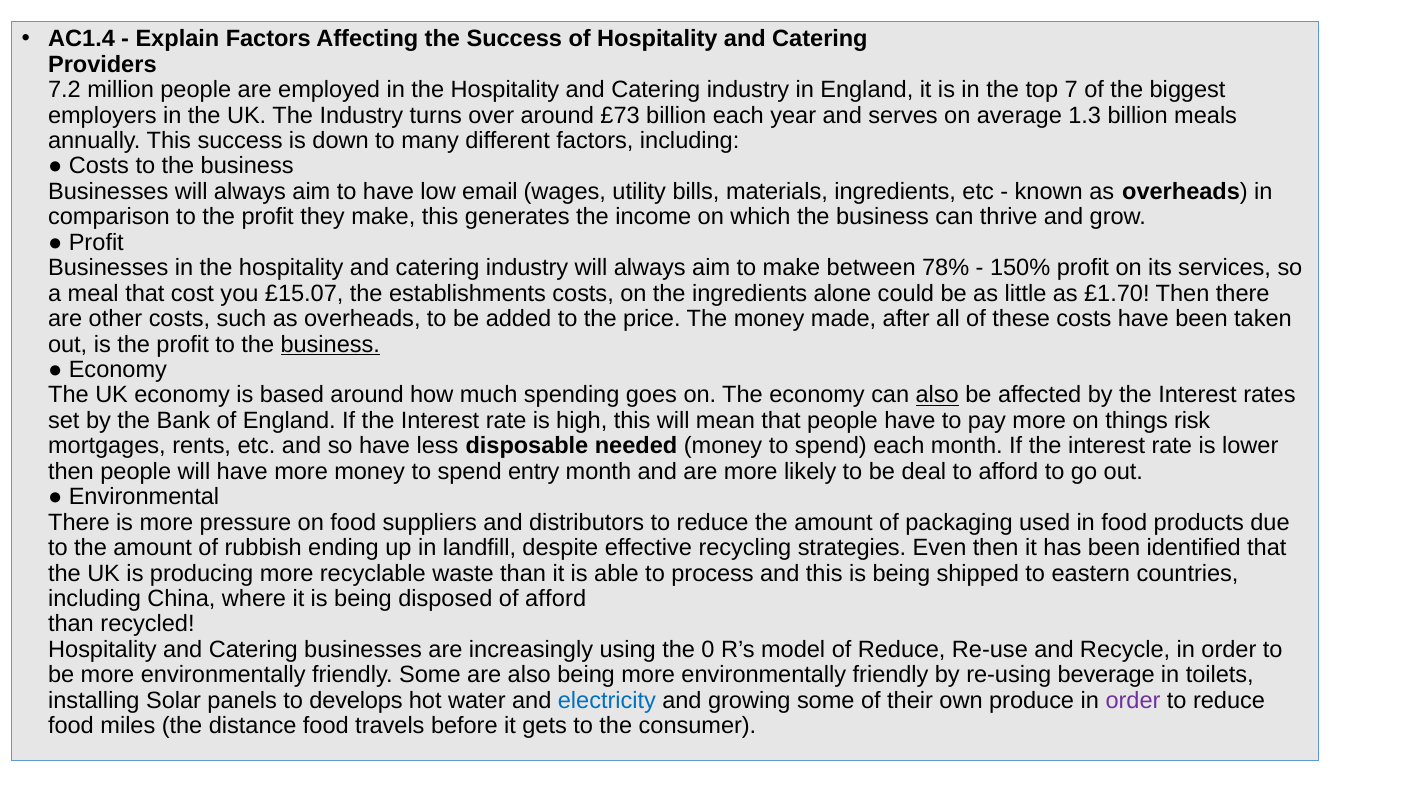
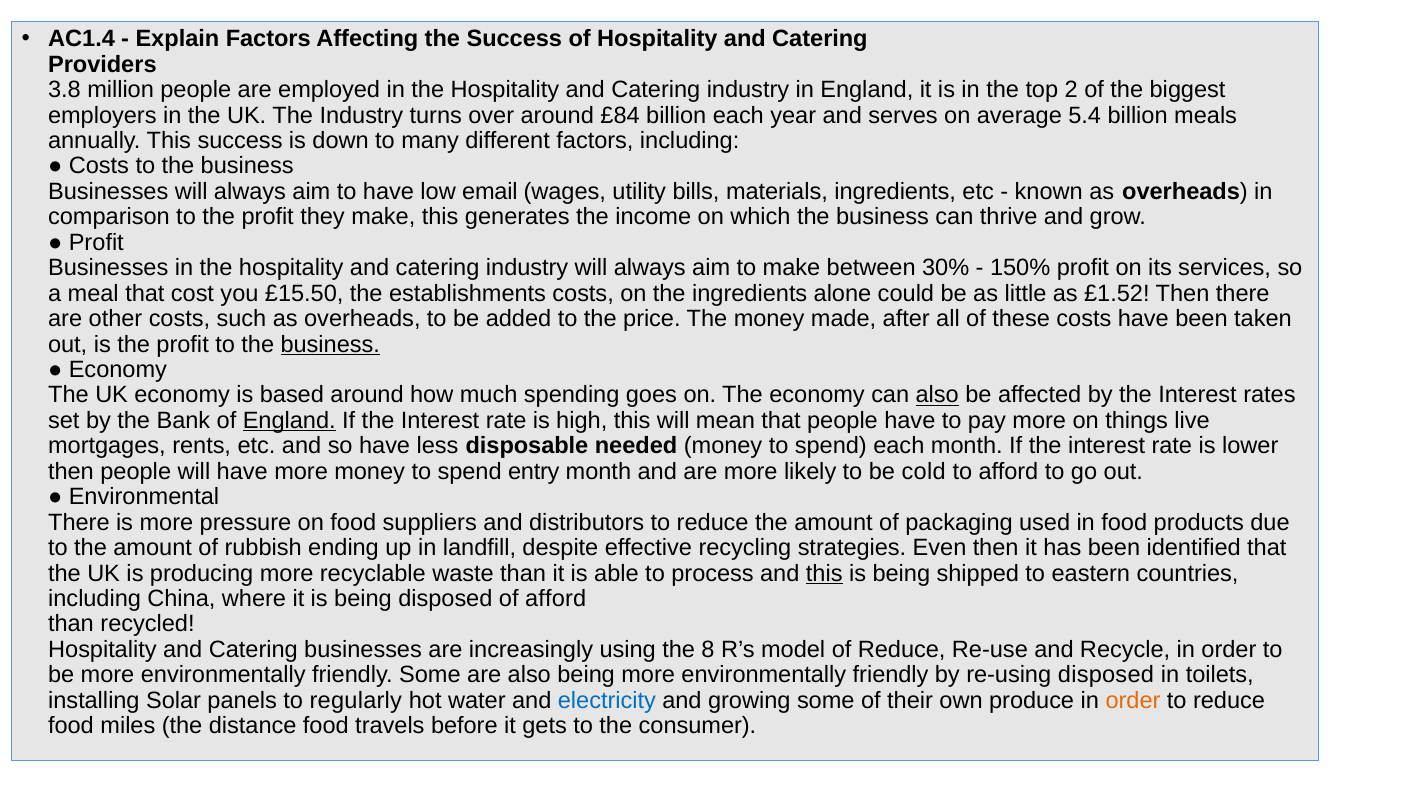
7.2: 7.2 -> 3.8
7: 7 -> 2
£73: £73 -> £84
1.3: 1.3 -> 5.4
78%: 78% -> 30%
£15.07: £15.07 -> £15.50
£1.70: £1.70 -> £1.52
England at (289, 421) underline: none -> present
risk: risk -> live
deal: deal -> cold
this at (824, 574) underline: none -> present
0: 0 -> 8
re-using beverage: beverage -> disposed
develops: develops -> regularly
order at (1133, 701) colour: purple -> orange
